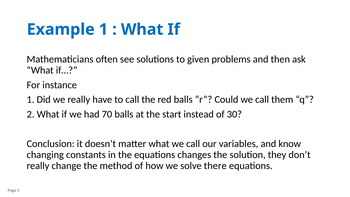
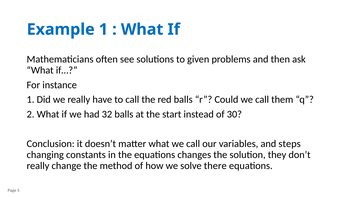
70: 70 -> 32
know: know -> steps
